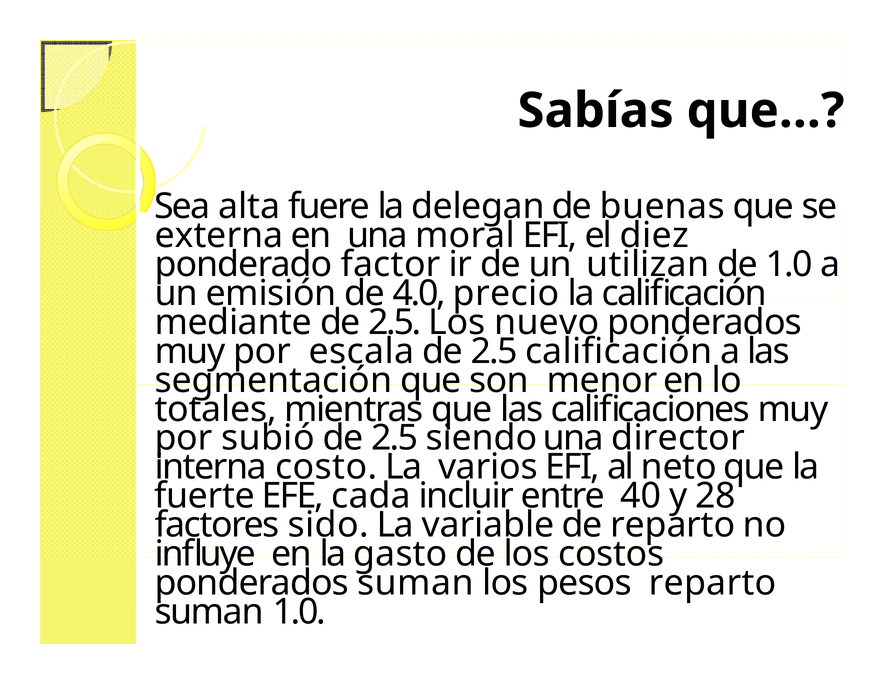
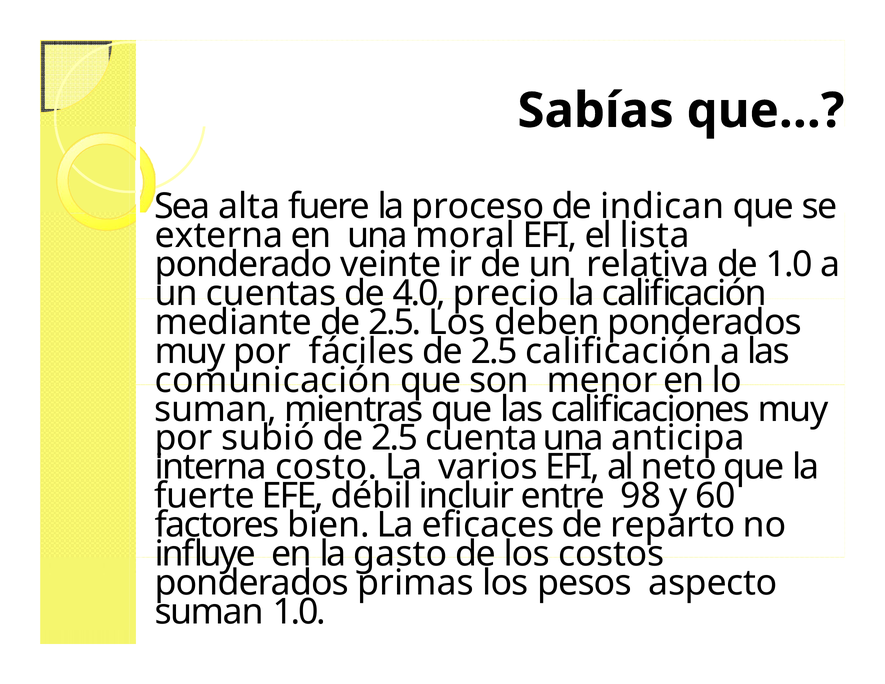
delegan: delegan -> proceso
buenas: buenas -> indican
diez: diez -> lista
factor: factor -> veinte
utilizan: utilizan -> relativa
emisión: emisión -> cuentas
nuevo: nuevo -> deben
escala: escala -> fáciles
segmentación: segmentación -> comunicación
totales at (216, 409): totales -> suman
siendo: siendo -> cuenta
director: director -> anticipa
cada: cada -> débil
40: 40 -> 98
28: 28 -> 60
sido: sido -> bien
variable: variable -> eficaces
ponderados suman: suman -> primas
pesos reparto: reparto -> aspecto
